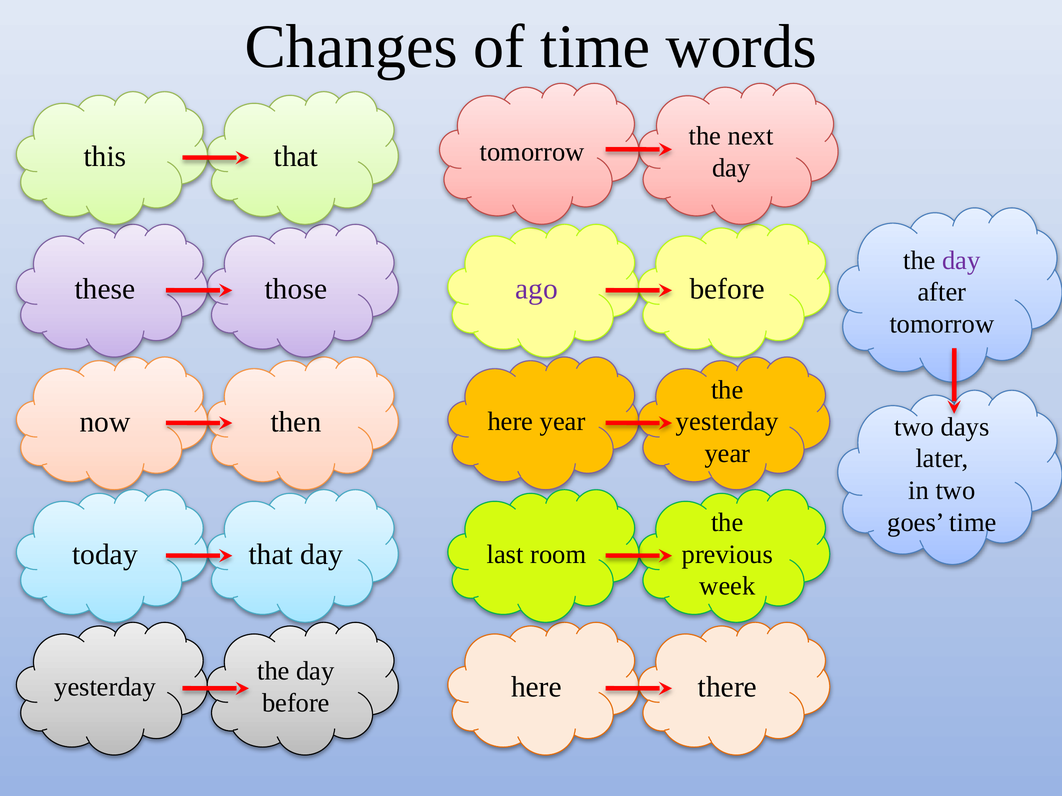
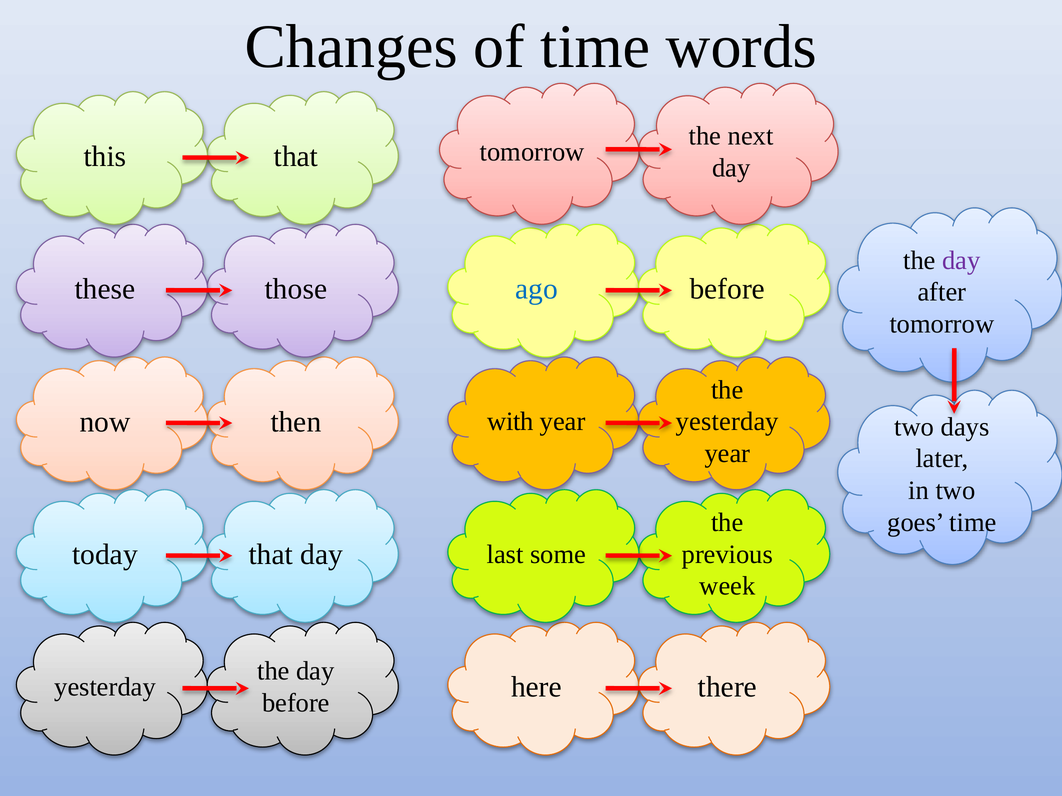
ago colour: purple -> blue
here at (510, 422): here -> with
room: room -> some
